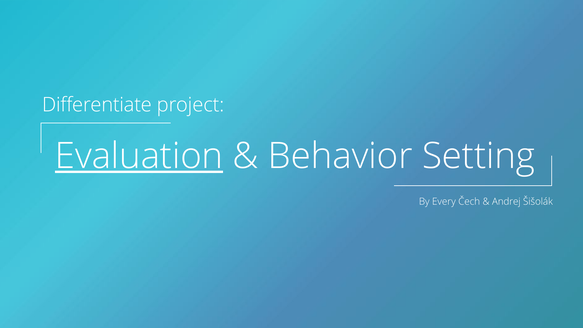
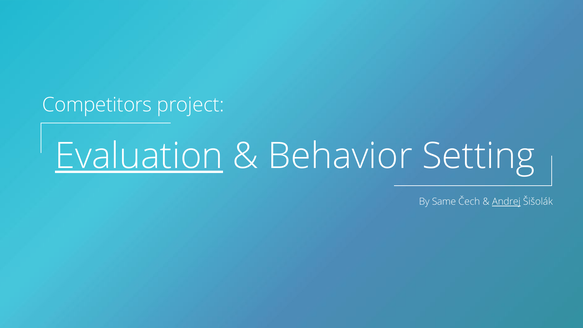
Differentiate: Differentiate -> Competitors
Every: Every -> Same
Andrej underline: none -> present
